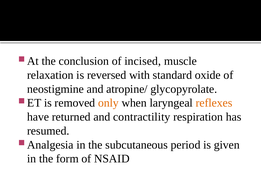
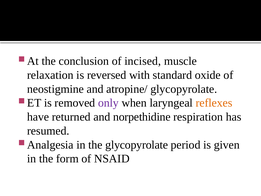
only colour: orange -> purple
contractility: contractility -> norpethidine
the subcutaneous: subcutaneous -> glycopyrolate
